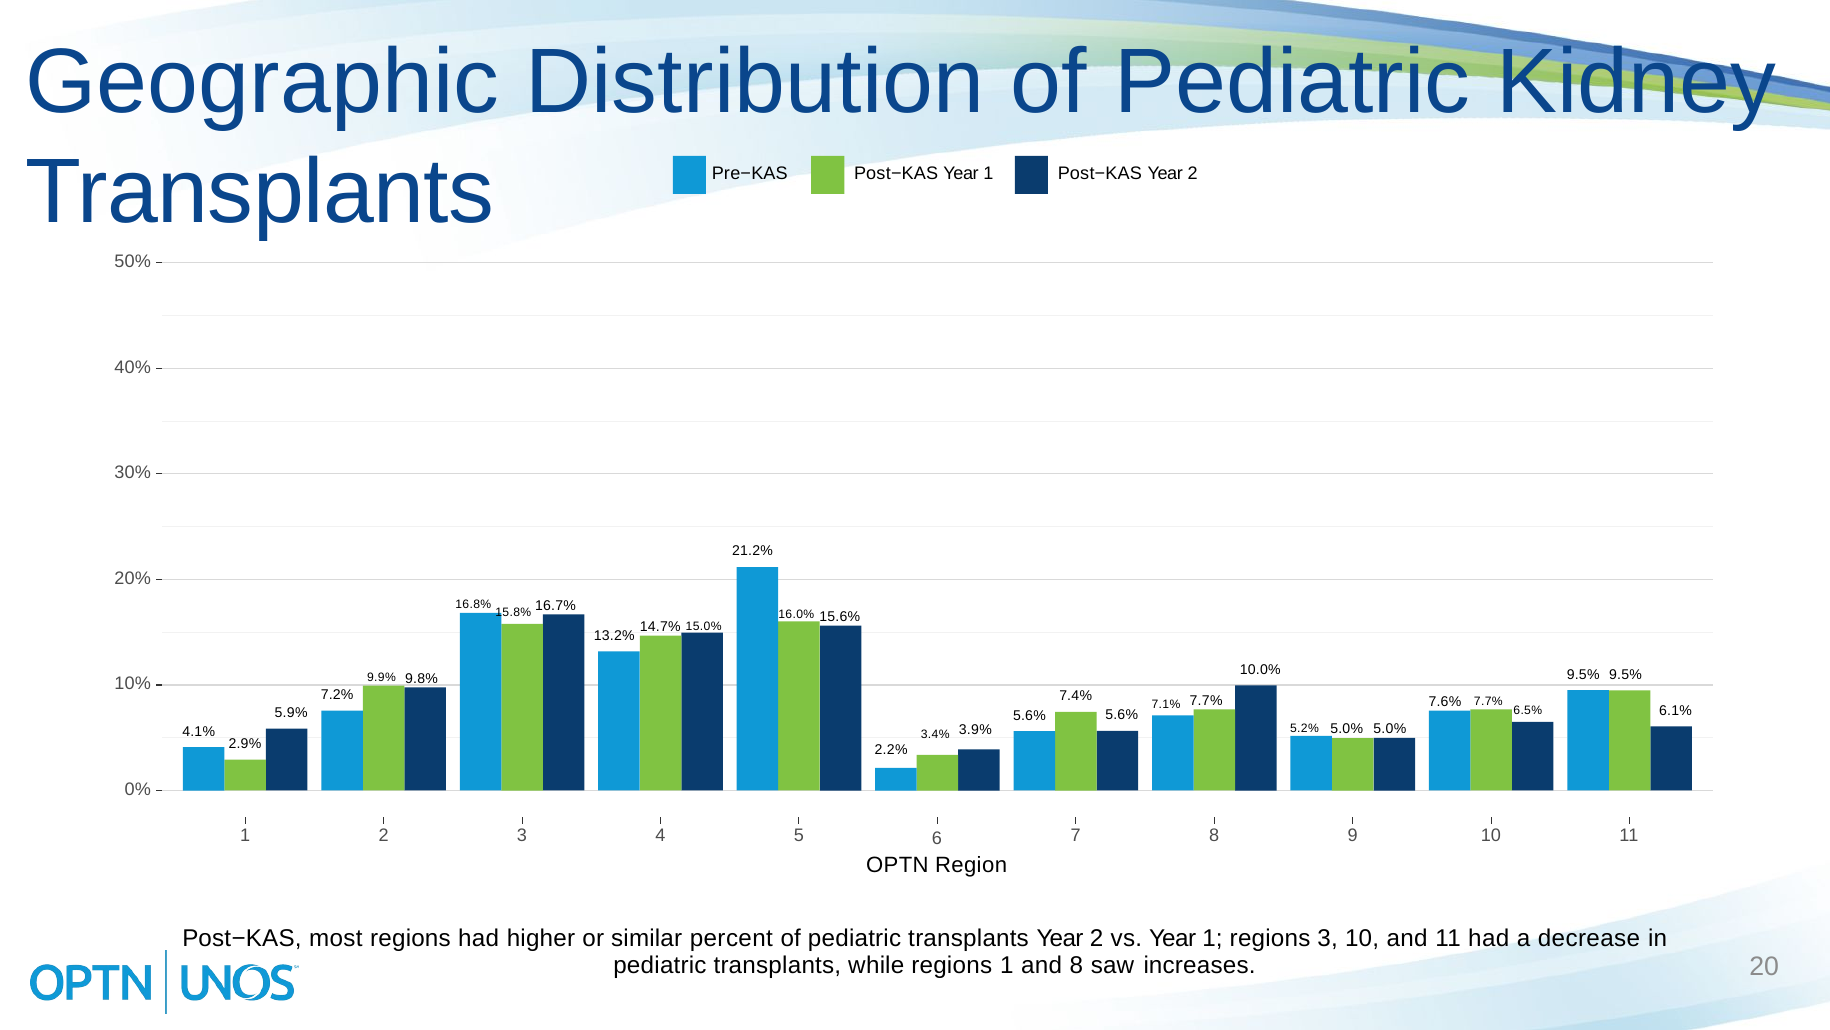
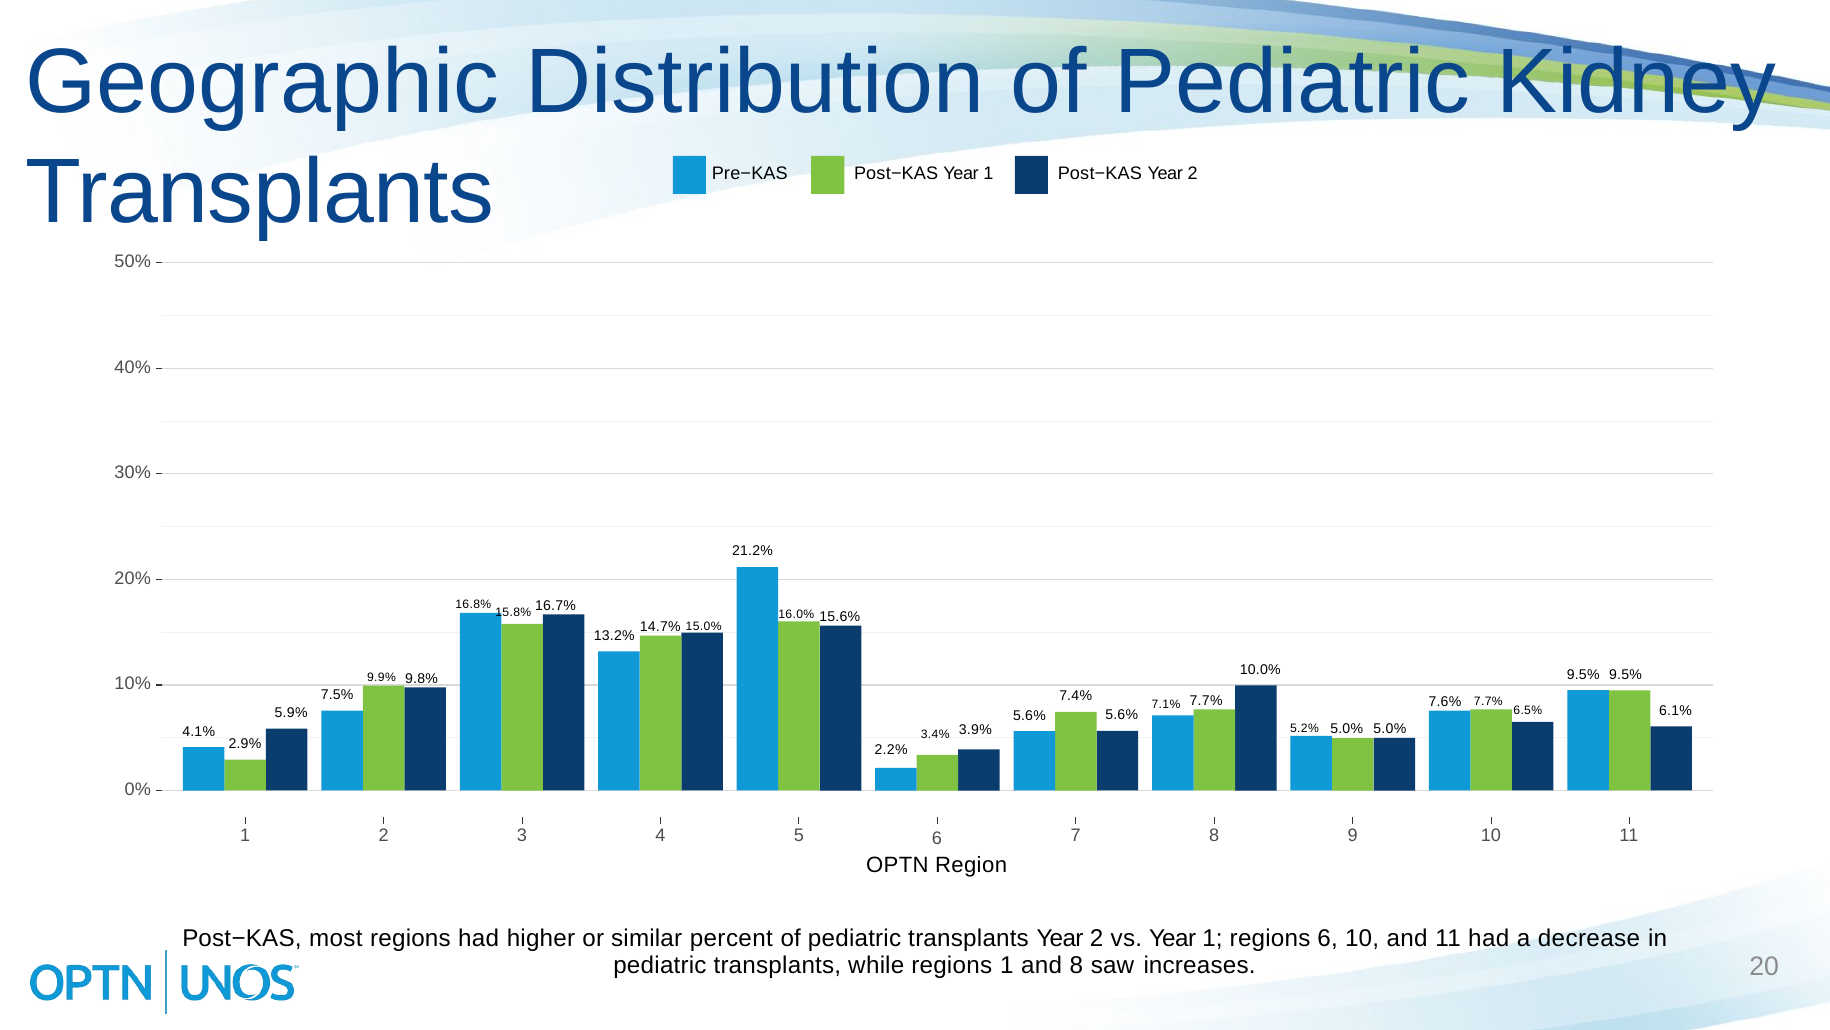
7.2%: 7.2% -> 7.5%
regions 3: 3 -> 6
